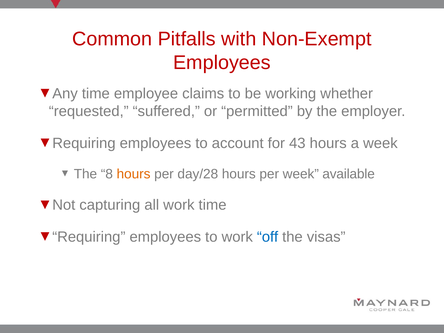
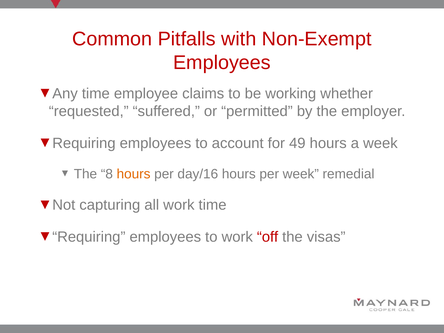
43: 43 -> 49
day/28: day/28 -> day/16
available: available -> remedial
off colour: blue -> red
